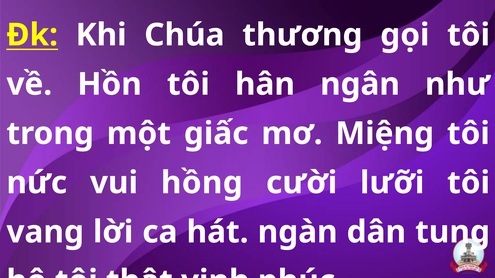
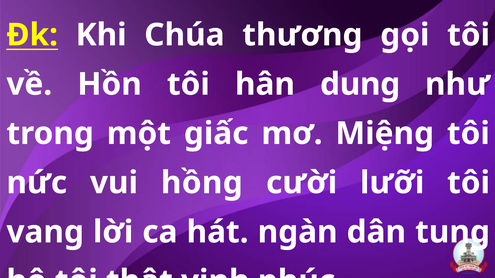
ngân: ngân -> dung
